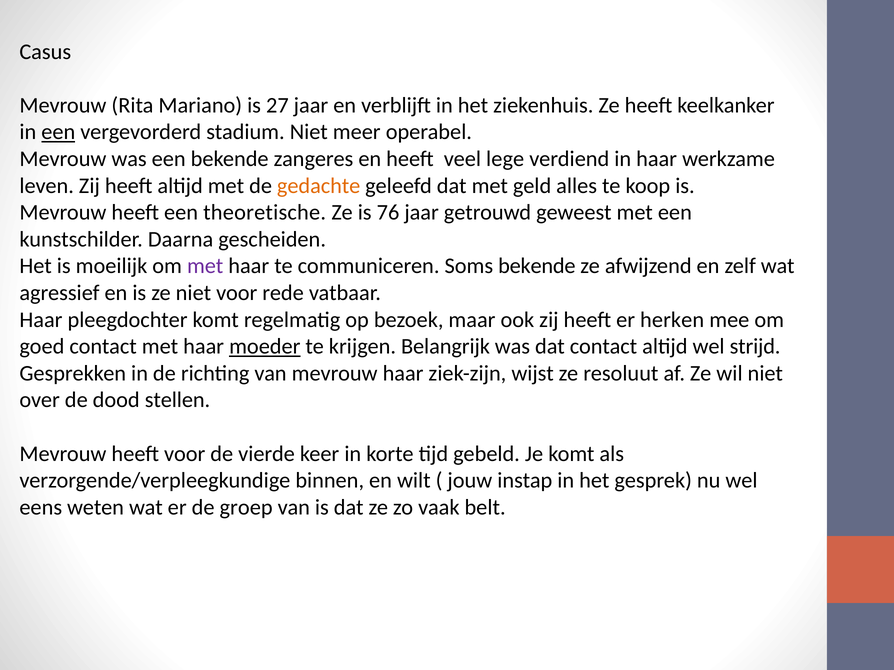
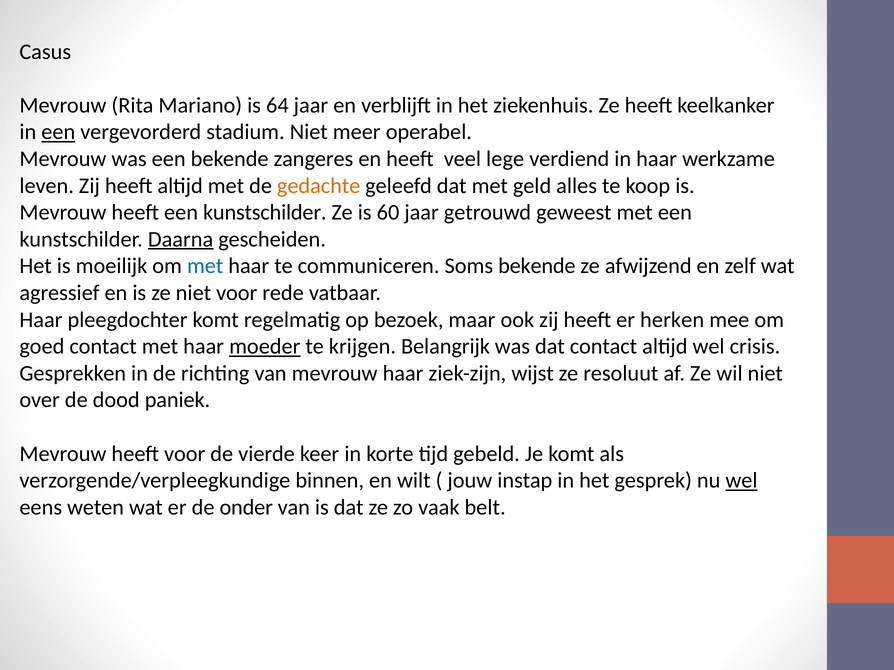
27: 27 -> 64
heeft een theoretische: theoretische -> kunstschilder
76: 76 -> 60
Daarna underline: none -> present
met at (205, 266) colour: purple -> blue
strijd: strijd -> crisis
stellen: stellen -> paniek
wel at (741, 481) underline: none -> present
groep: groep -> onder
